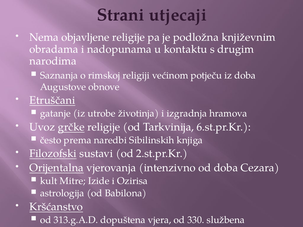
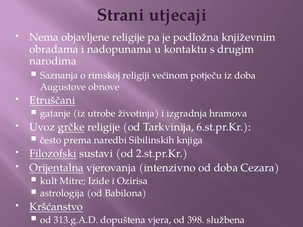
330: 330 -> 398
